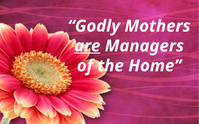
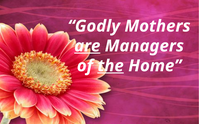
the underline: none -> present
